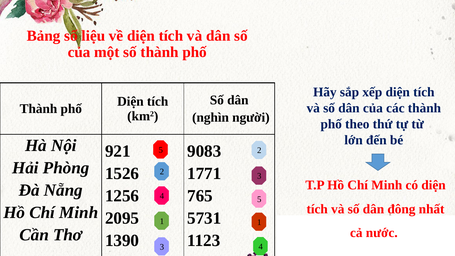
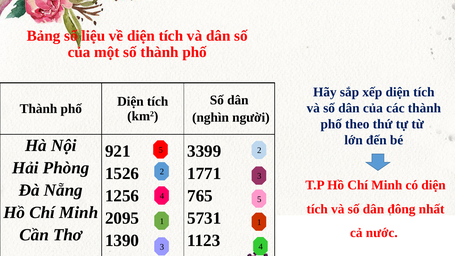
9083: 9083 -> 3399
